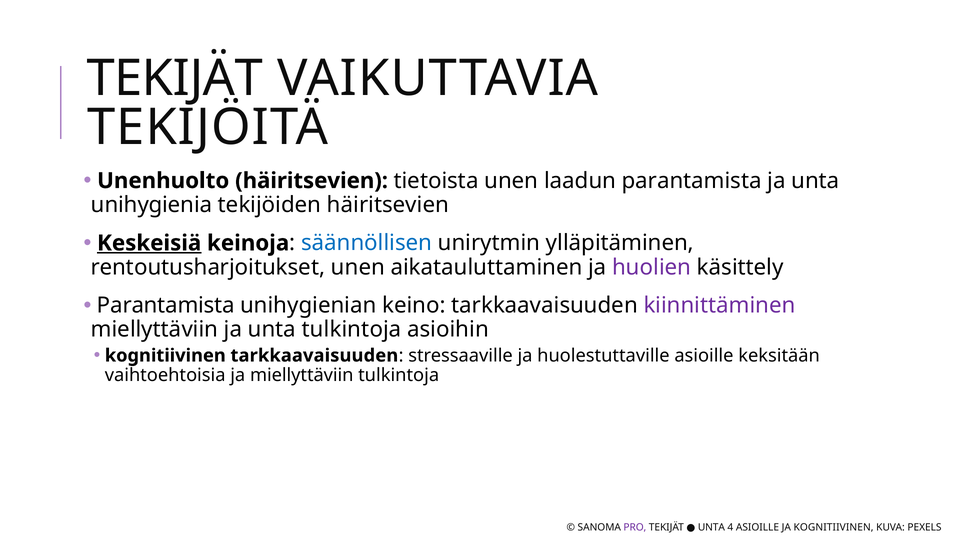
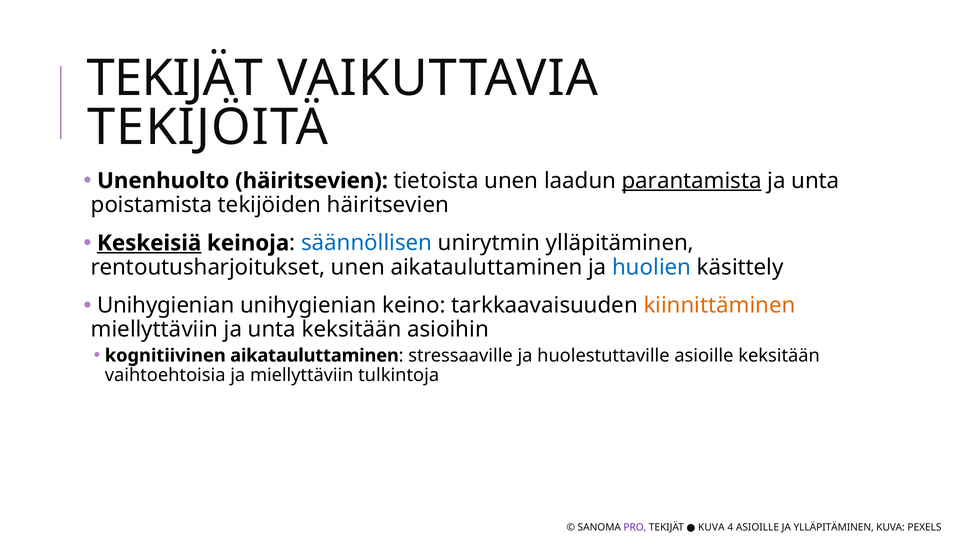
parantamista at (692, 181) underline: none -> present
unihygienia: unihygienia -> poistamista
huolien colour: purple -> blue
Parantamista at (166, 306): Parantamista -> Unihygienian
kiinnittäminen colour: purple -> orange
unta tulkintoja: tulkintoja -> keksitään
kognitiivinen tarkkaavaisuuden: tarkkaavaisuuden -> aikatauluttaminen
TEKIJÄT UNTA: UNTA -> KUVA
JA KOGNITIIVINEN: KOGNITIIVINEN -> YLLÄPITÄMINEN
